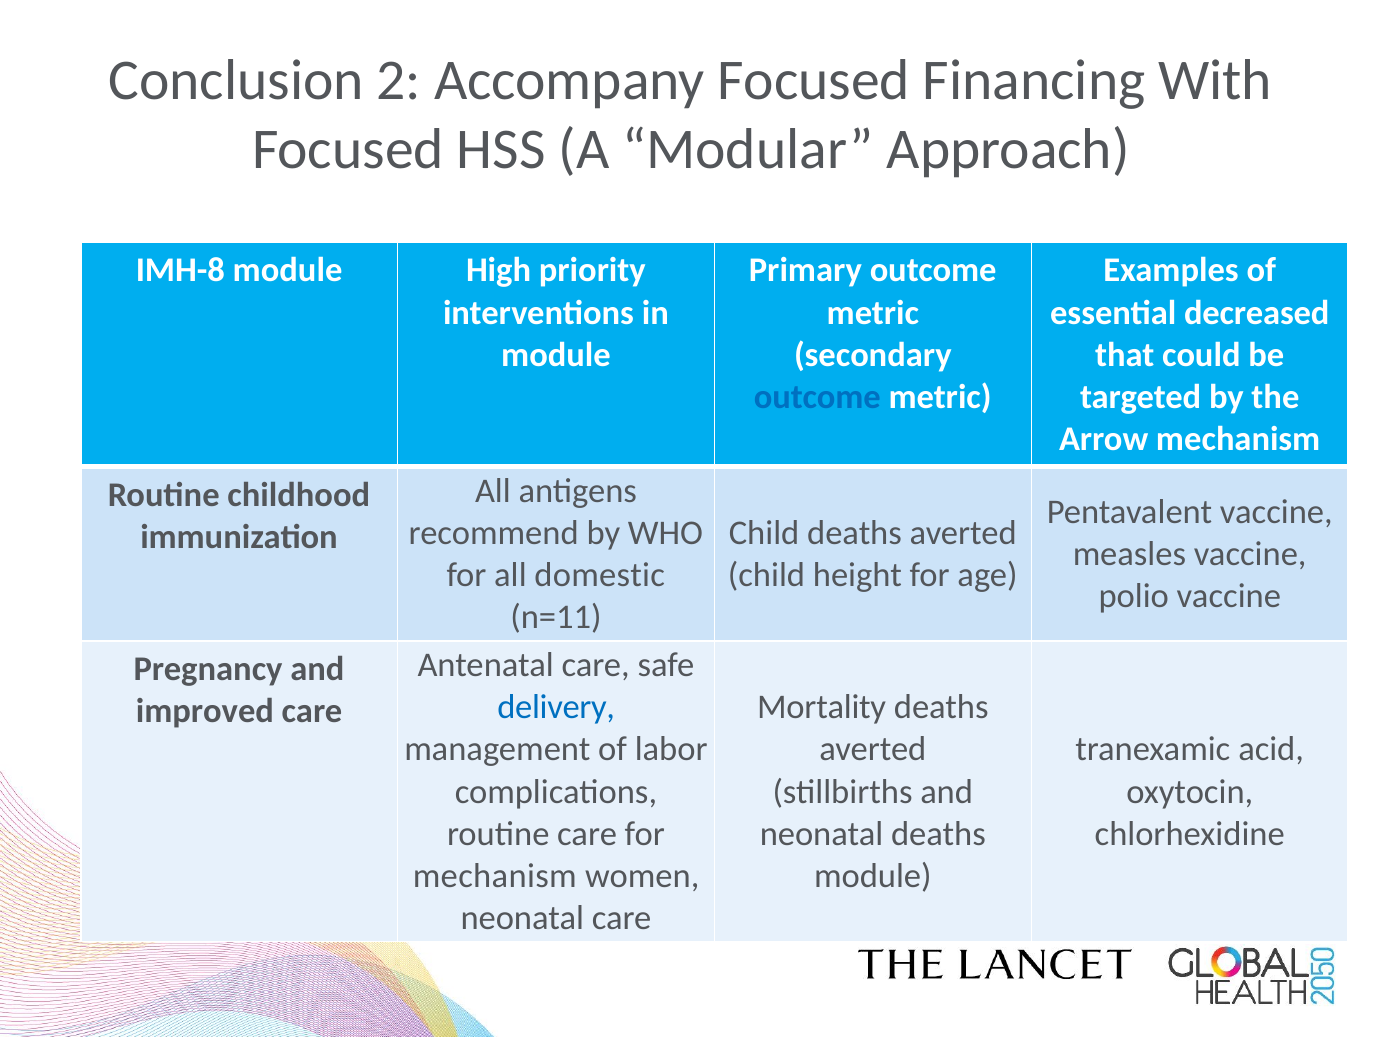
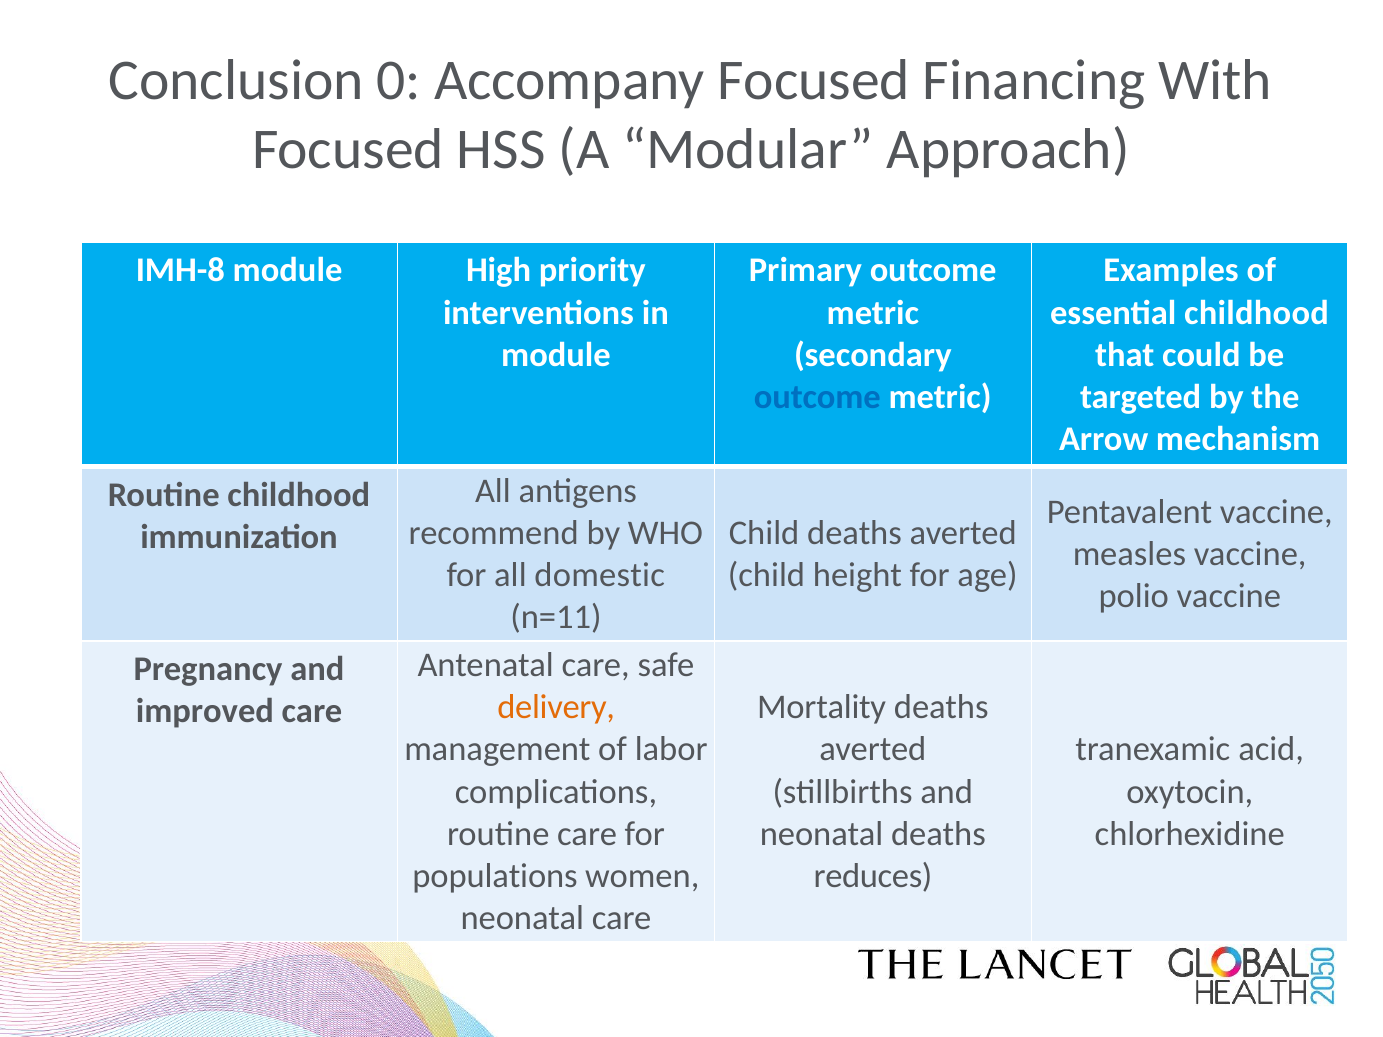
2: 2 -> 0
essential decreased: decreased -> childhood
delivery colour: blue -> orange
mechanism at (495, 876): mechanism -> populations
module at (873, 876): module -> reduces
